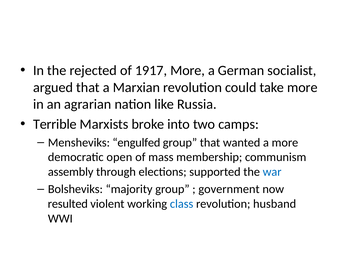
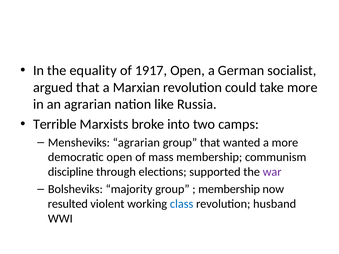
rejected: rejected -> equality
1917 More: More -> Open
Mensheviks engulfed: engulfed -> agrarian
assembly: assembly -> discipline
war colour: blue -> purple
government at (229, 189): government -> membership
